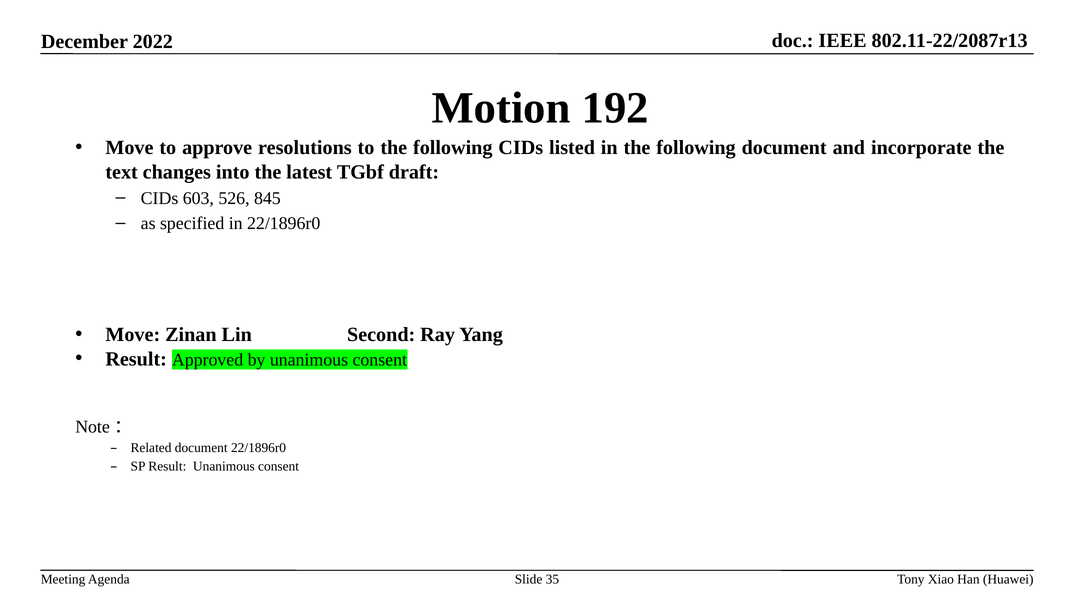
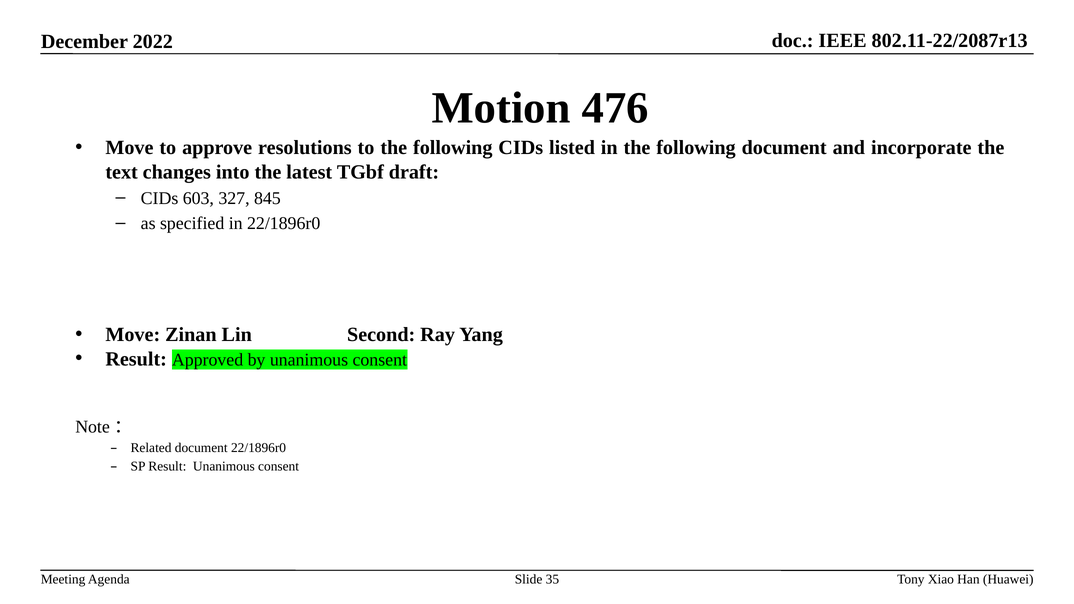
192: 192 -> 476
526: 526 -> 327
